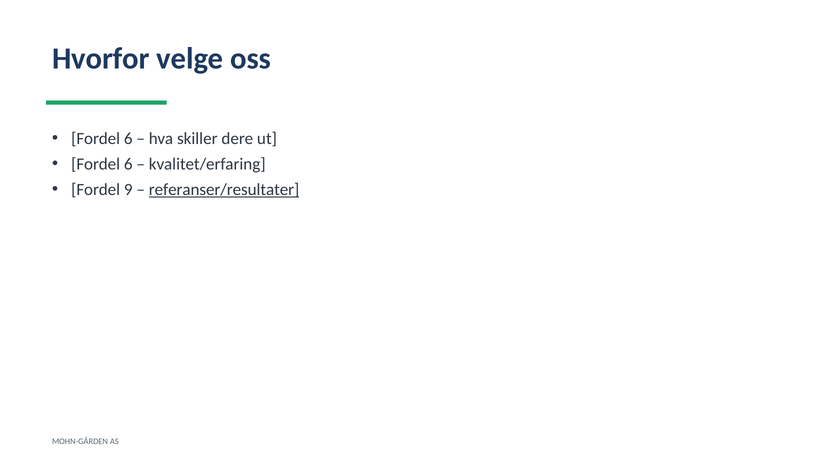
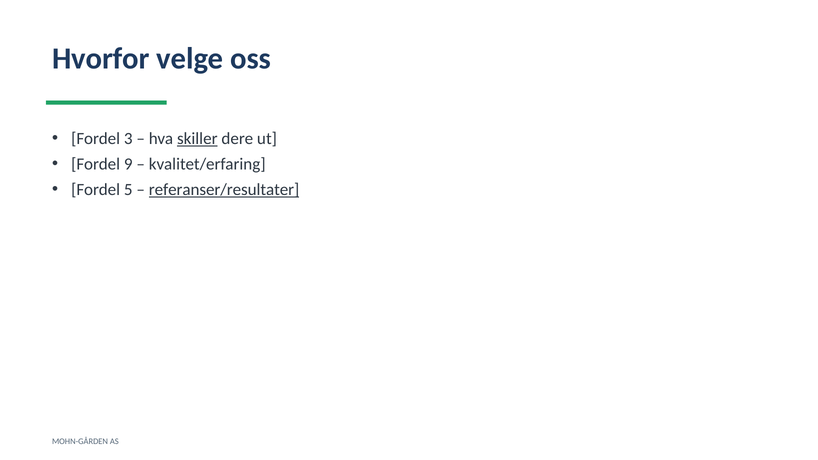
6 at (128, 139): 6 -> 3
skiller underline: none -> present
6 at (128, 164): 6 -> 9
9: 9 -> 5
